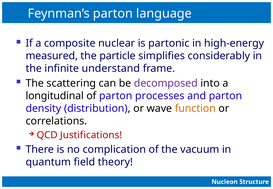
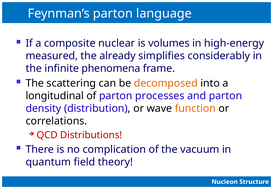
partonic: partonic -> volumes
particle: particle -> already
understand: understand -> phenomena
decomposed colour: purple -> orange
Justifications: Justifications -> Distributions
